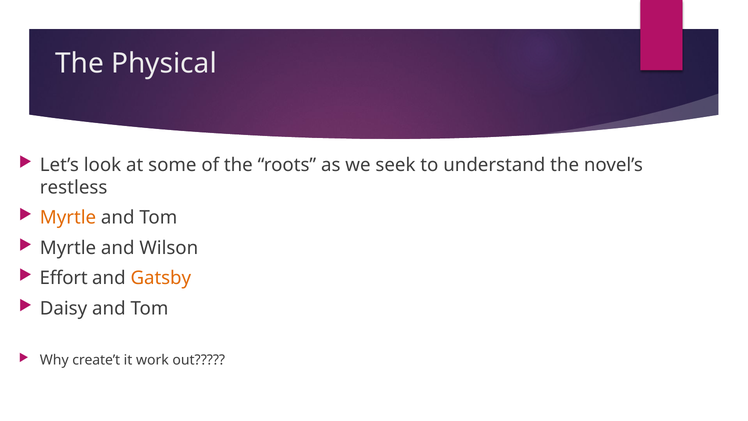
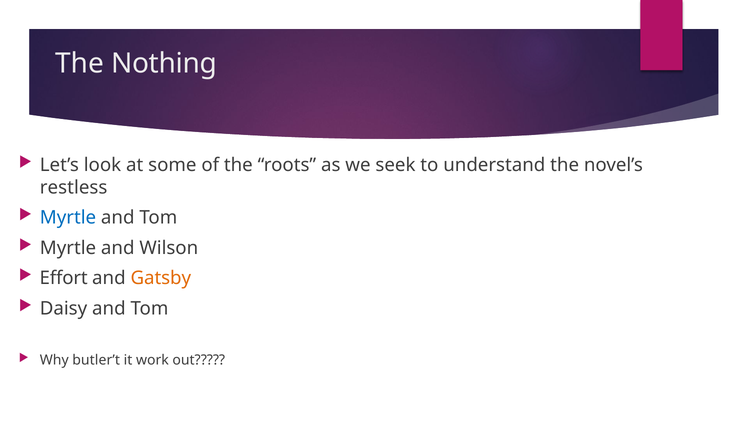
Physical: Physical -> Nothing
Myrtle at (68, 217) colour: orange -> blue
create’t: create’t -> butler’t
